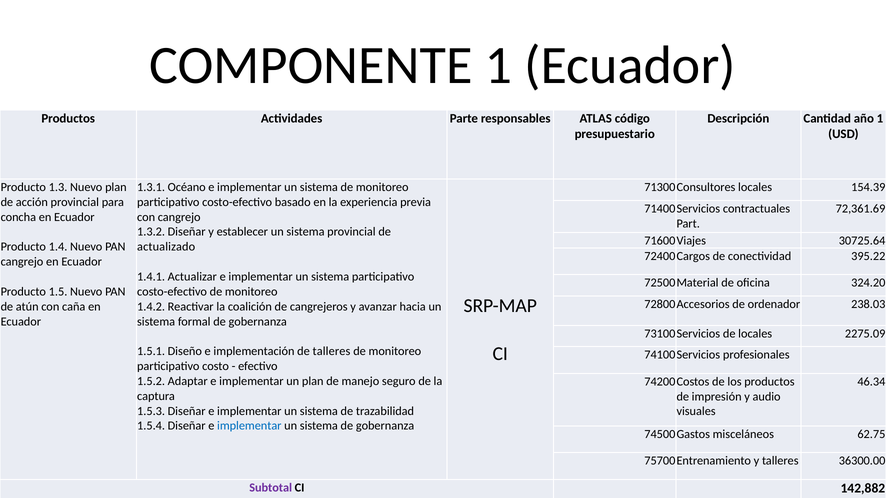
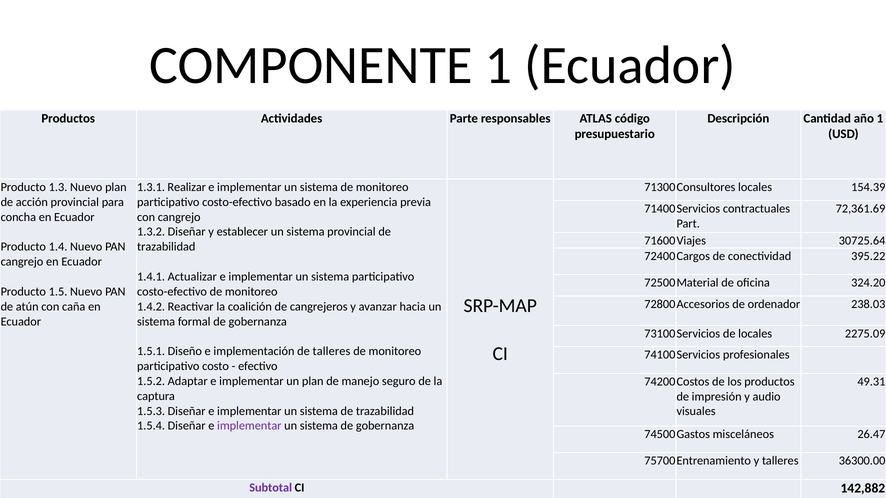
Océano: Océano -> Realizar
actualizado at (166, 247): actualizado -> trazabilidad
46.34: 46.34 -> 49.31
implementar at (249, 426) colour: blue -> purple
62.75: 62.75 -> 26.47
